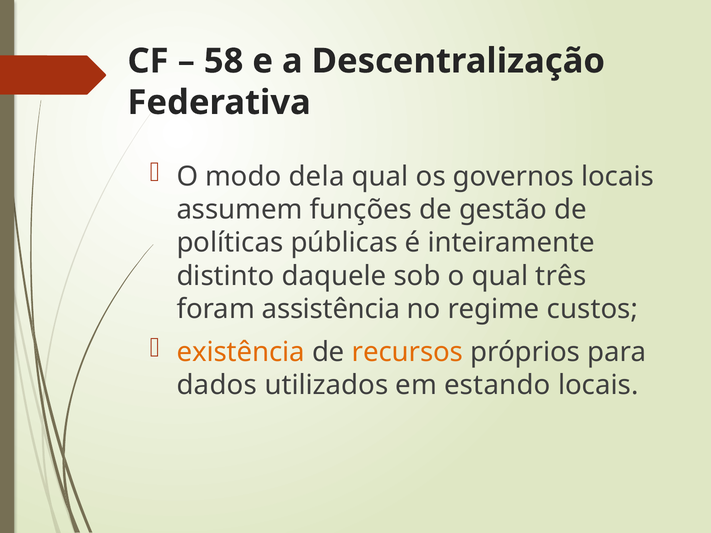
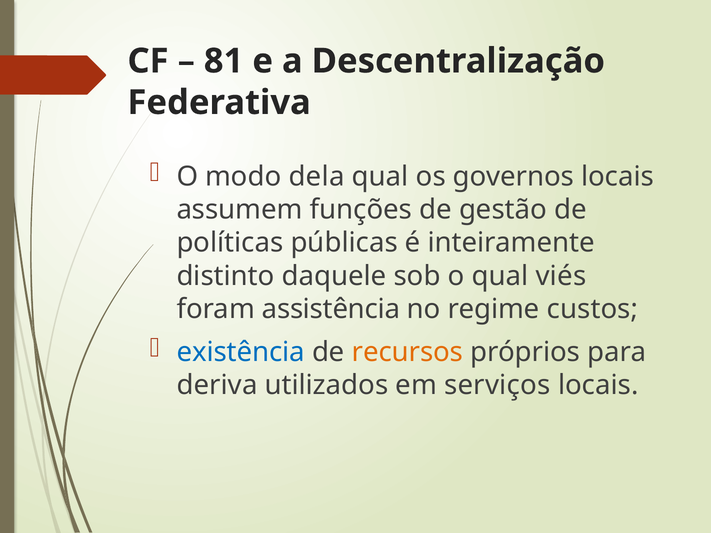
58: 58 -> 81
três: três -> viés
existência colour: orange -> blue
dados: dados -> deriva
estando: estando -> serviços
